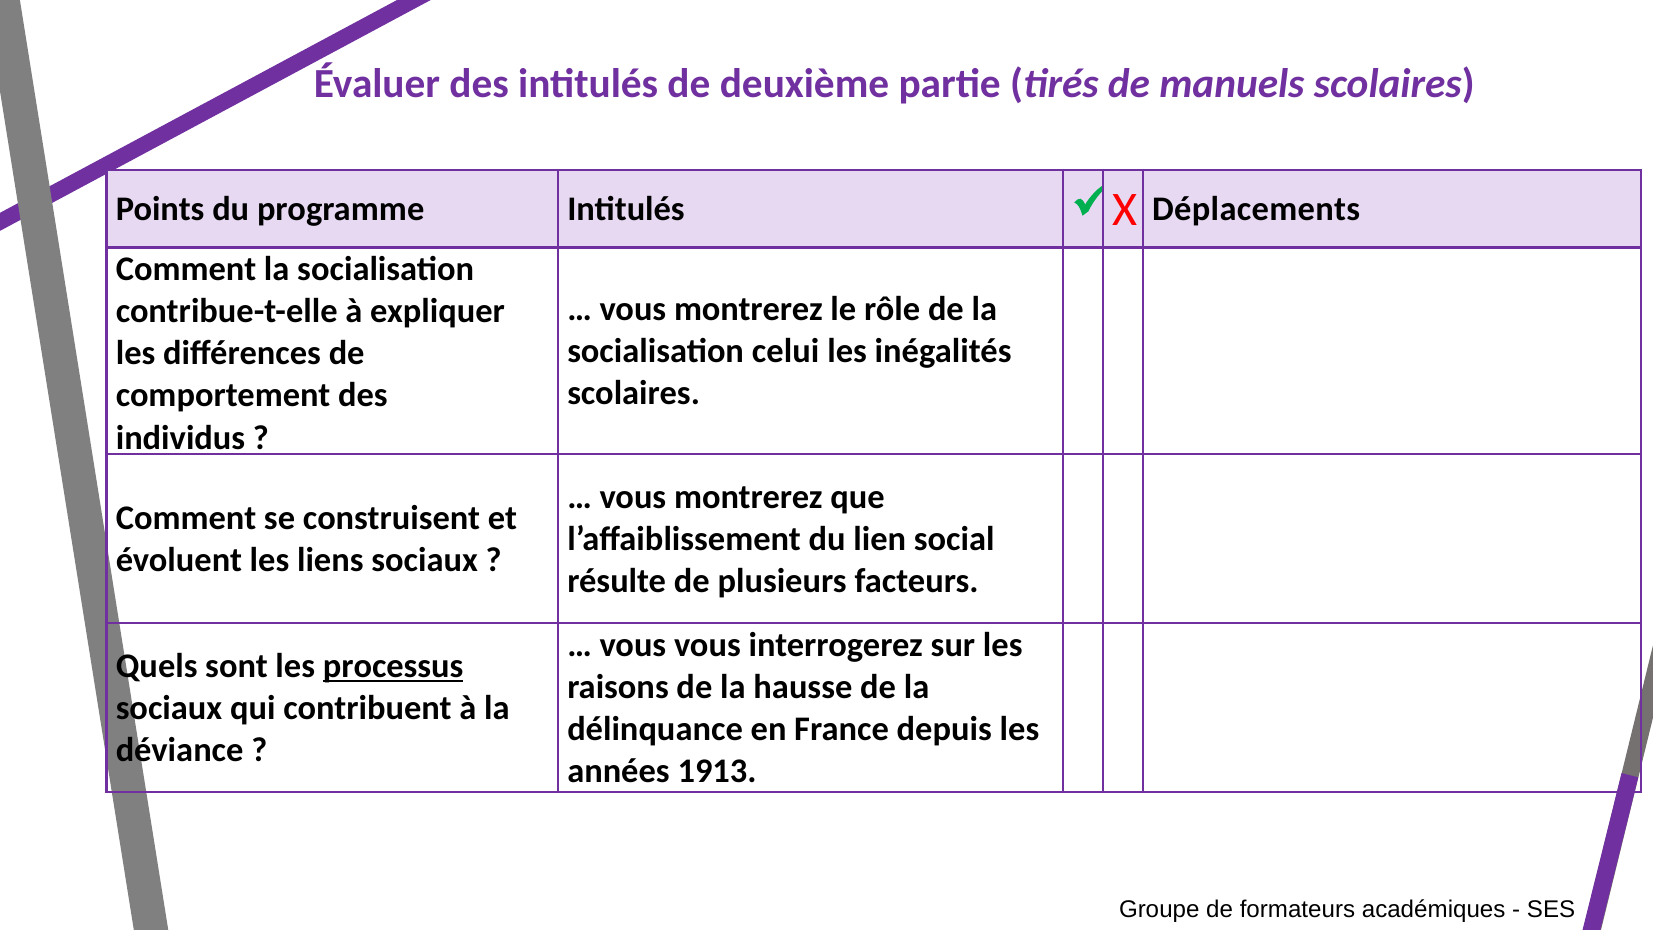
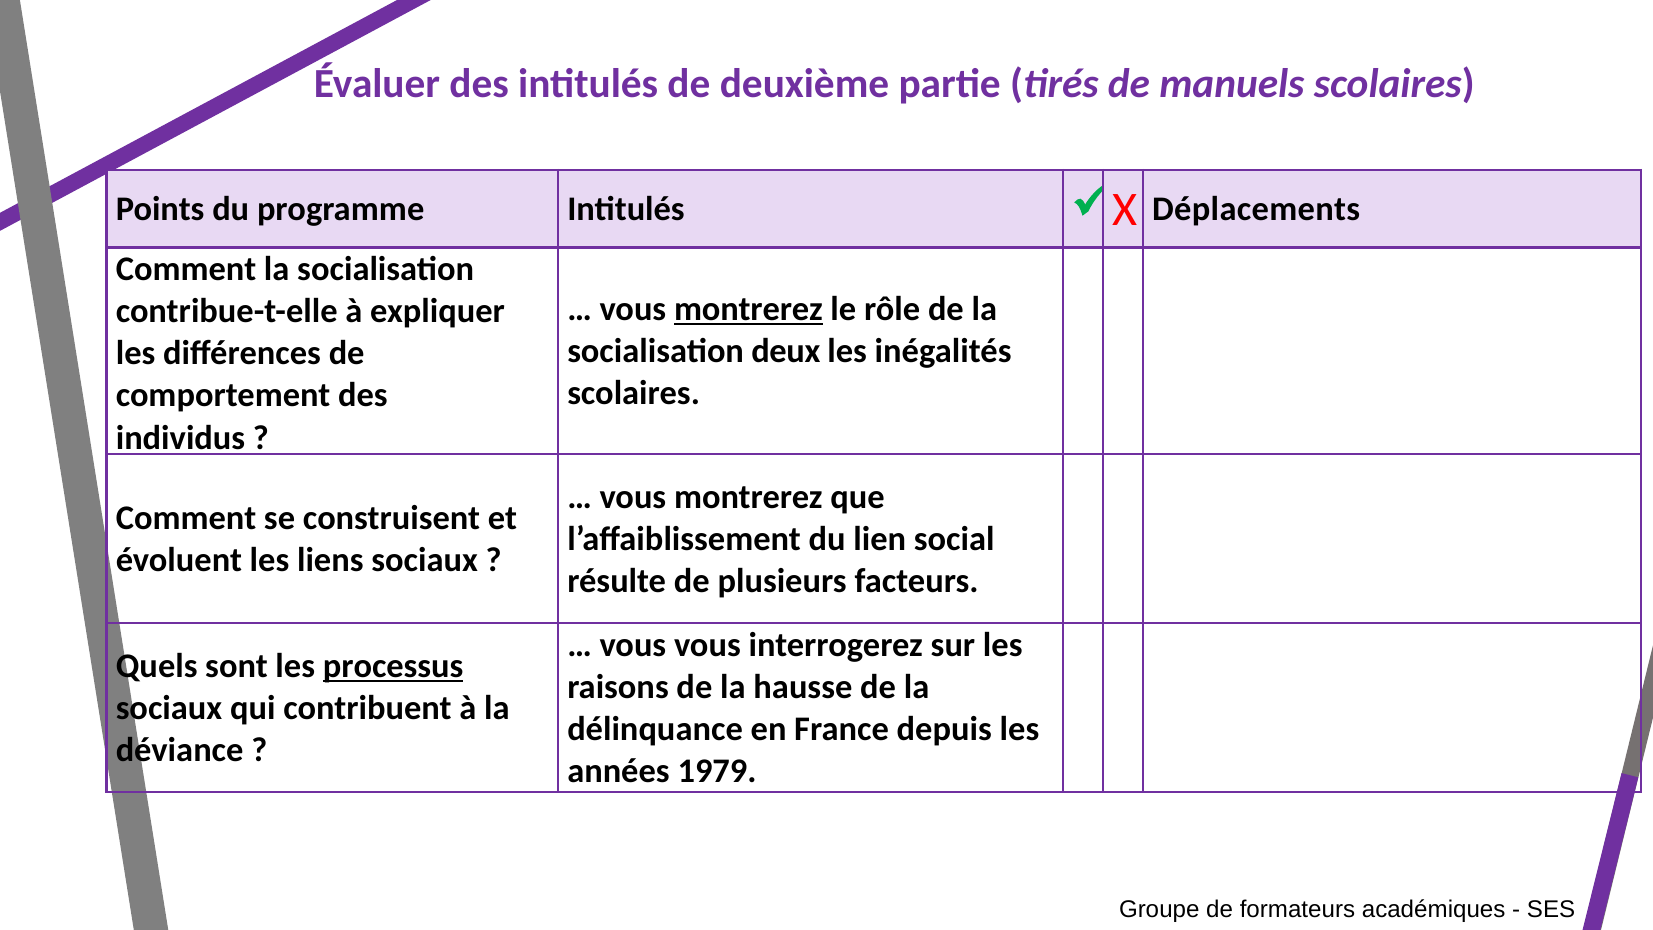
montrerez at (748, 309) underline: none -> present
celui: celui -> deux
1913: 1913 -> 1979
